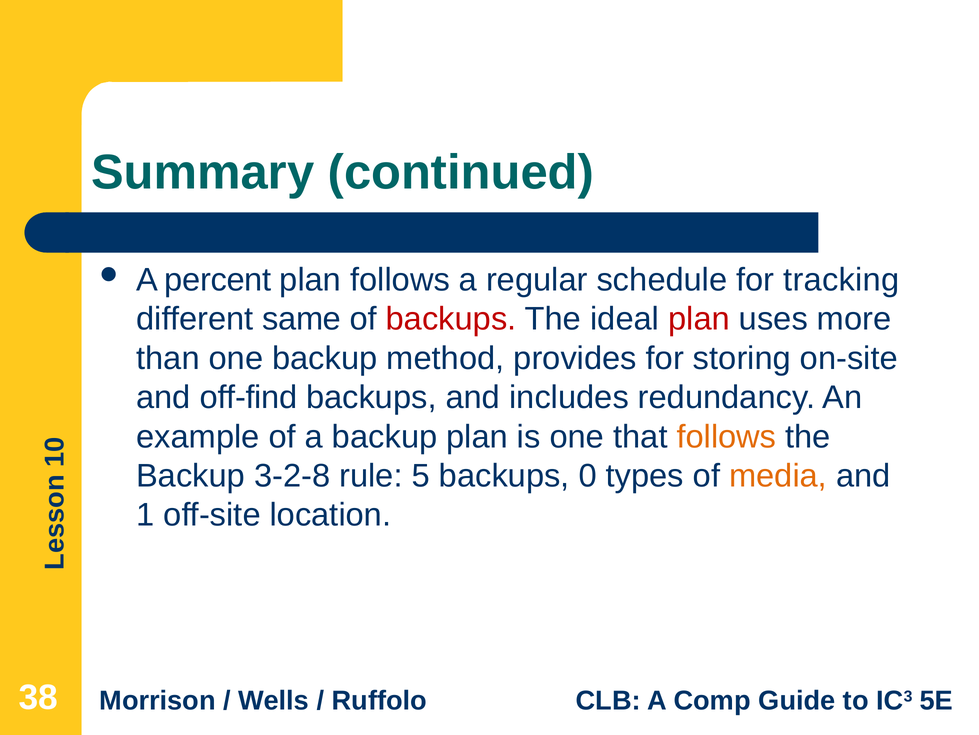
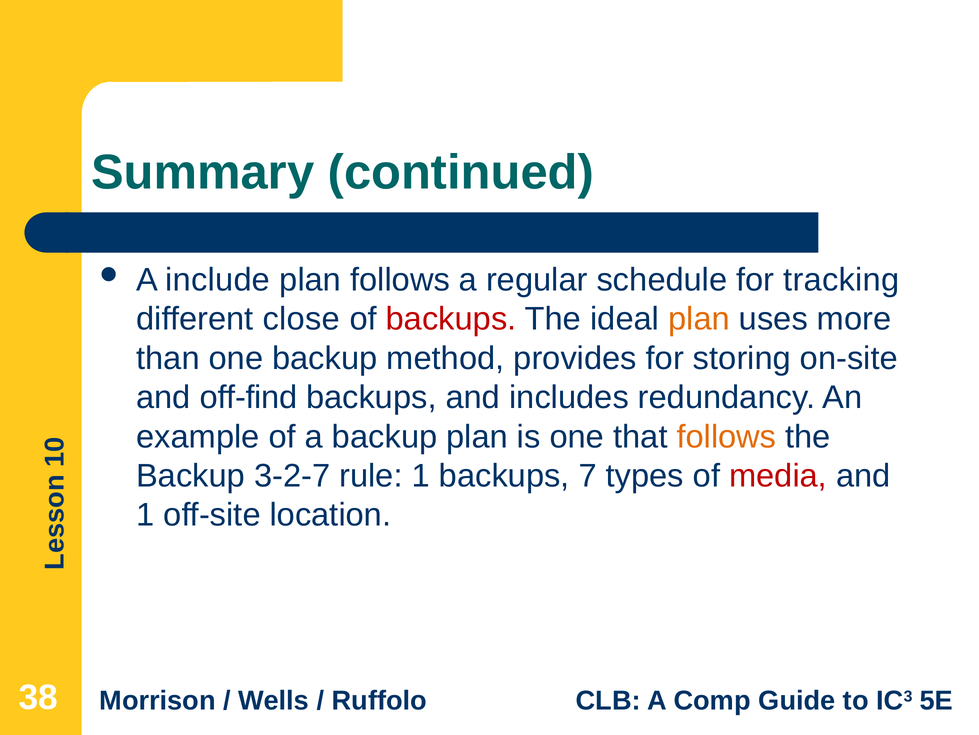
percent: percent -> include
same: same -> close
plan at (699, 319) colour: red -> orange
3-2-8: 3-2-8 -> 3-2-7
rule 5: 5 -> 1
backups 0: 0 -> 7
media colour: orange -> red
